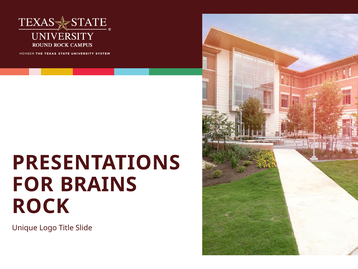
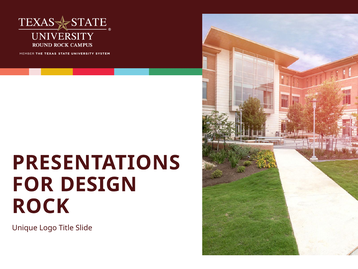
BRAINS: BRAINS -> DESIGN
